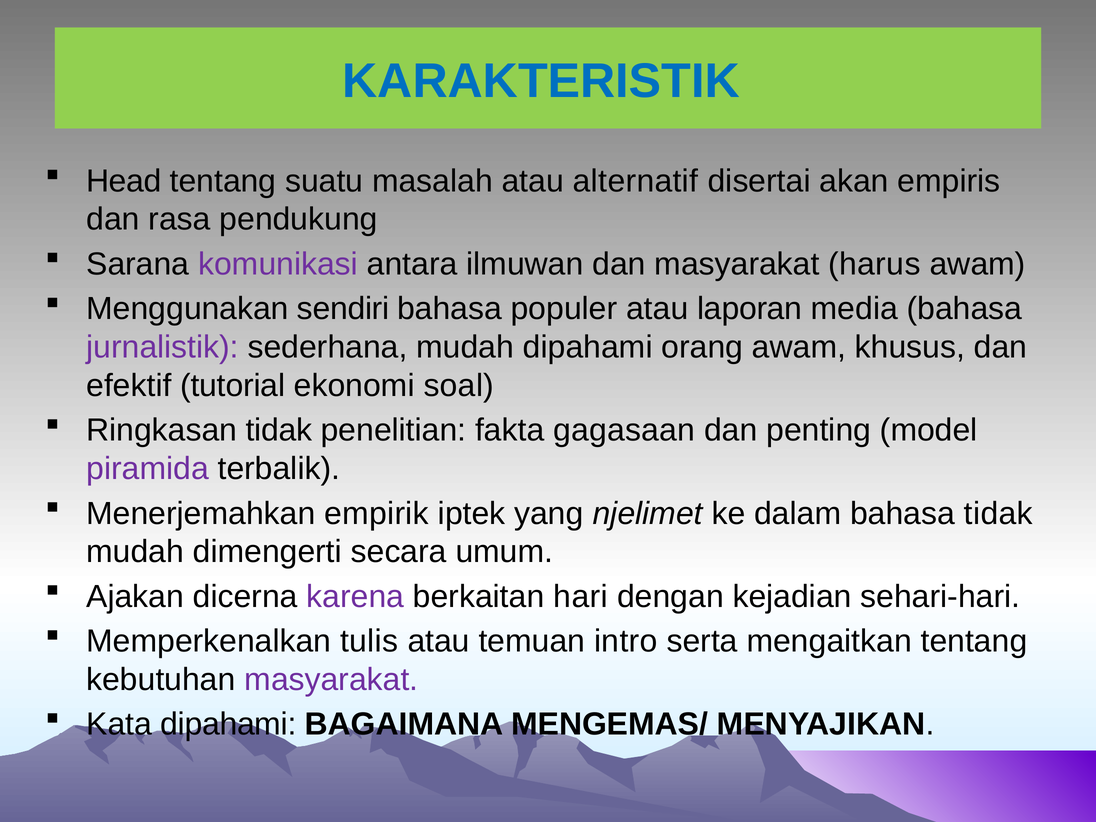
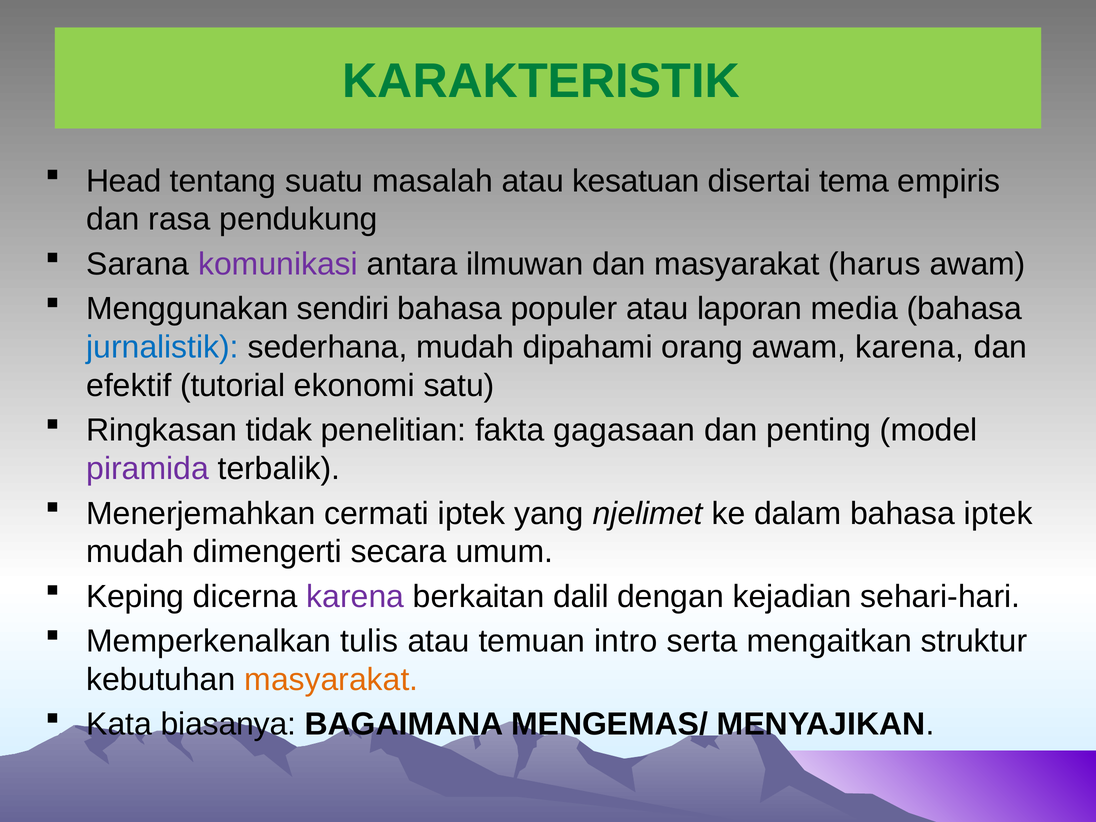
KARAKTERISTIK colour: blue -> green
alternatif: alternatif -> kesatuan
akan: akan -> tema
jurnalistik colour: purple -> blue
awam khusus: khusus -> karena
soal: soal -> satu
empirik: empirik -> cermati
bahasa tidak: tidak -> iptek
Ajakan: Ajakan -> Keping
hari: hari -> dalil
mengaitkan tentang: tentang -> struktur
masyarakat at (331, 680) colour: purple -> orange
Kata dipahami: dipahami -> biasanya
